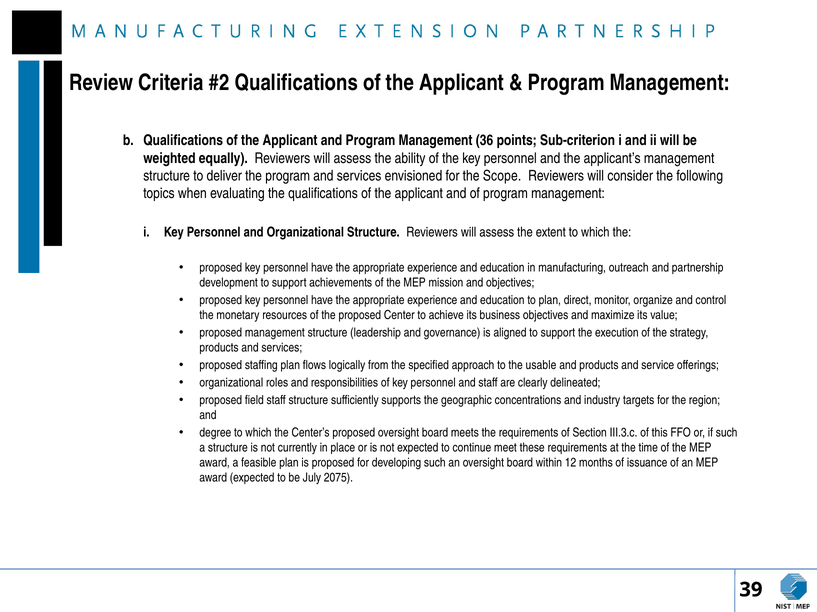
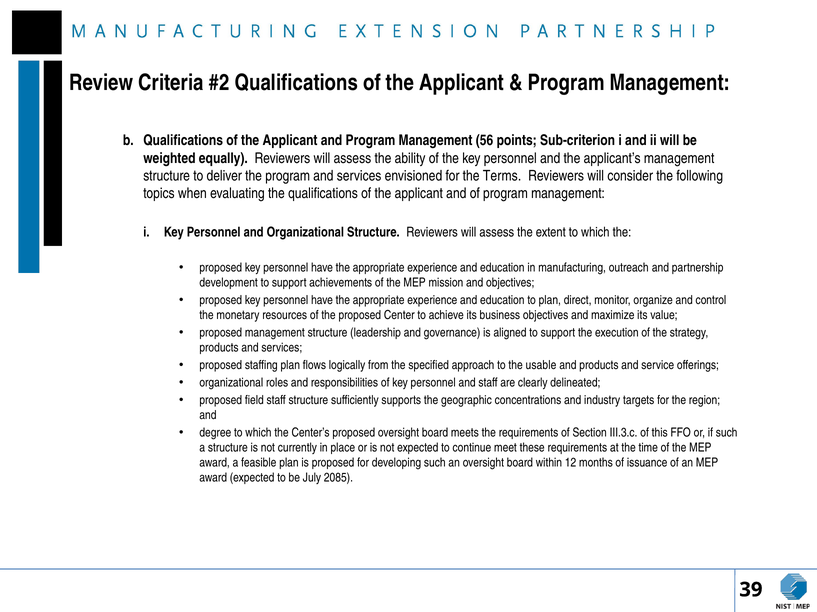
36: 36 -> 56
Scope: Scope -> Terms
2075: 2075 -> 2085
